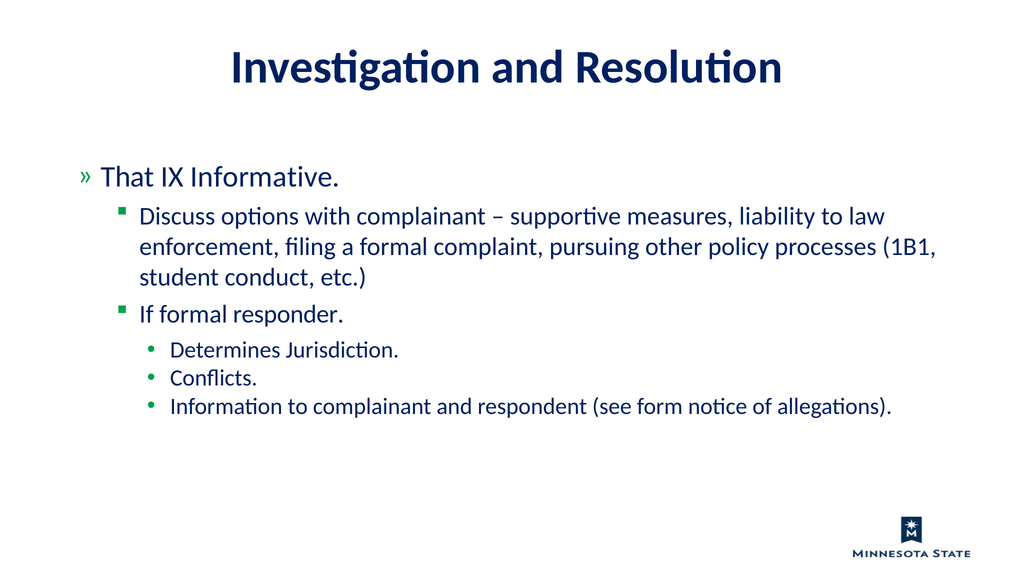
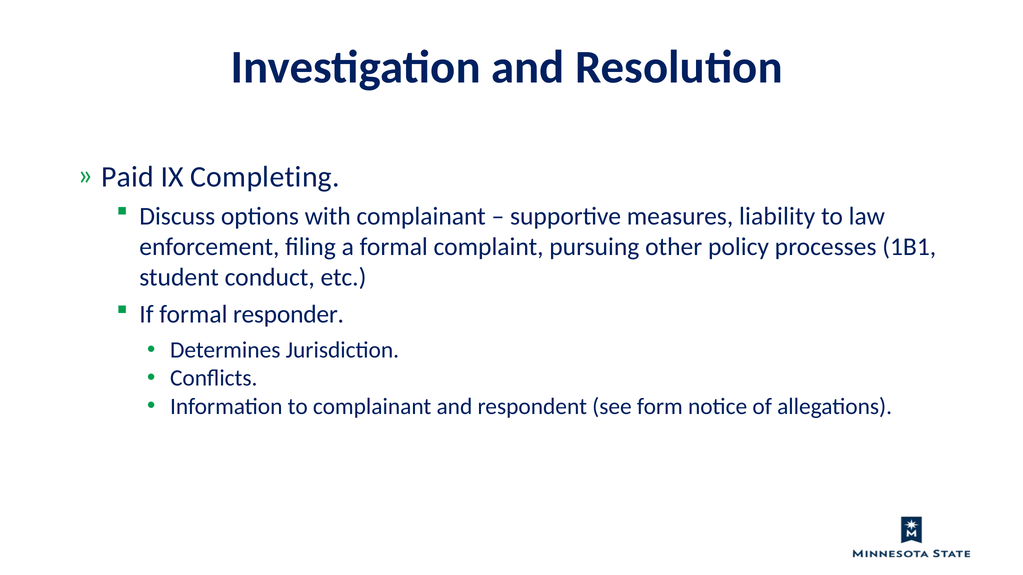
That: That -> Paid
Informative: Informative -> Completing
